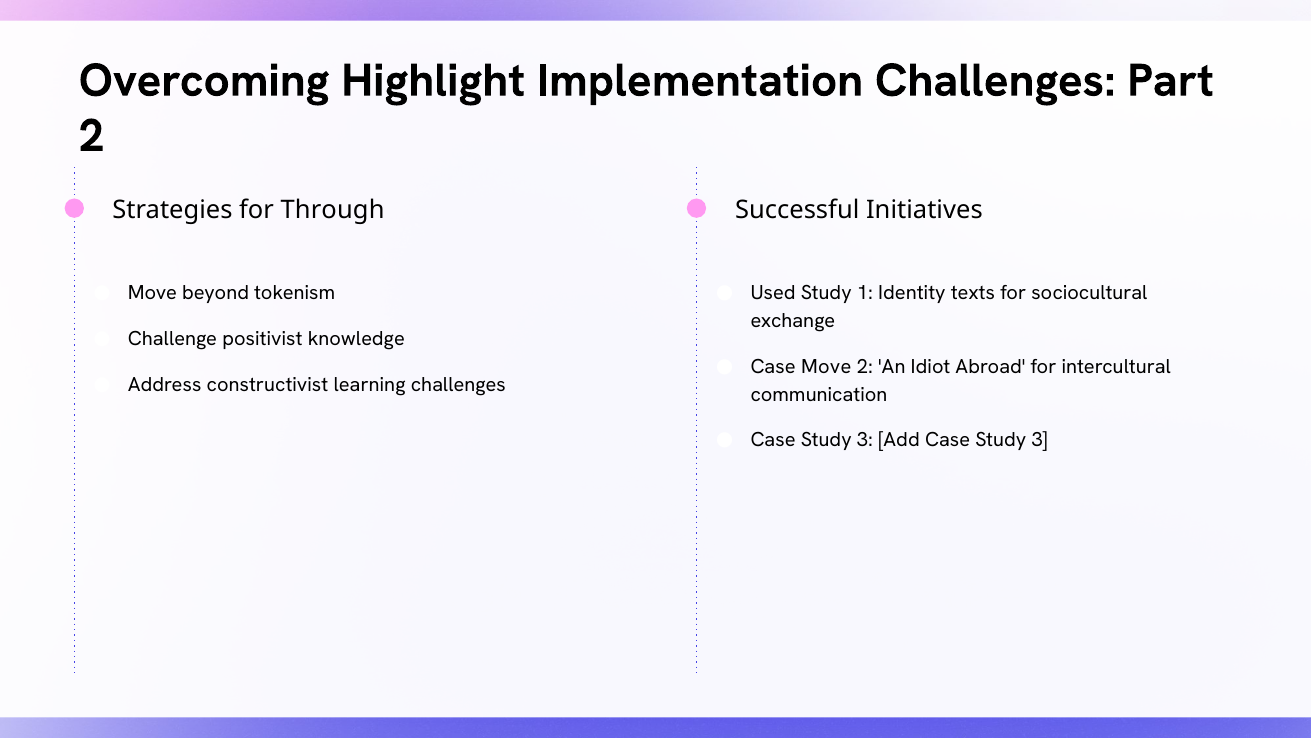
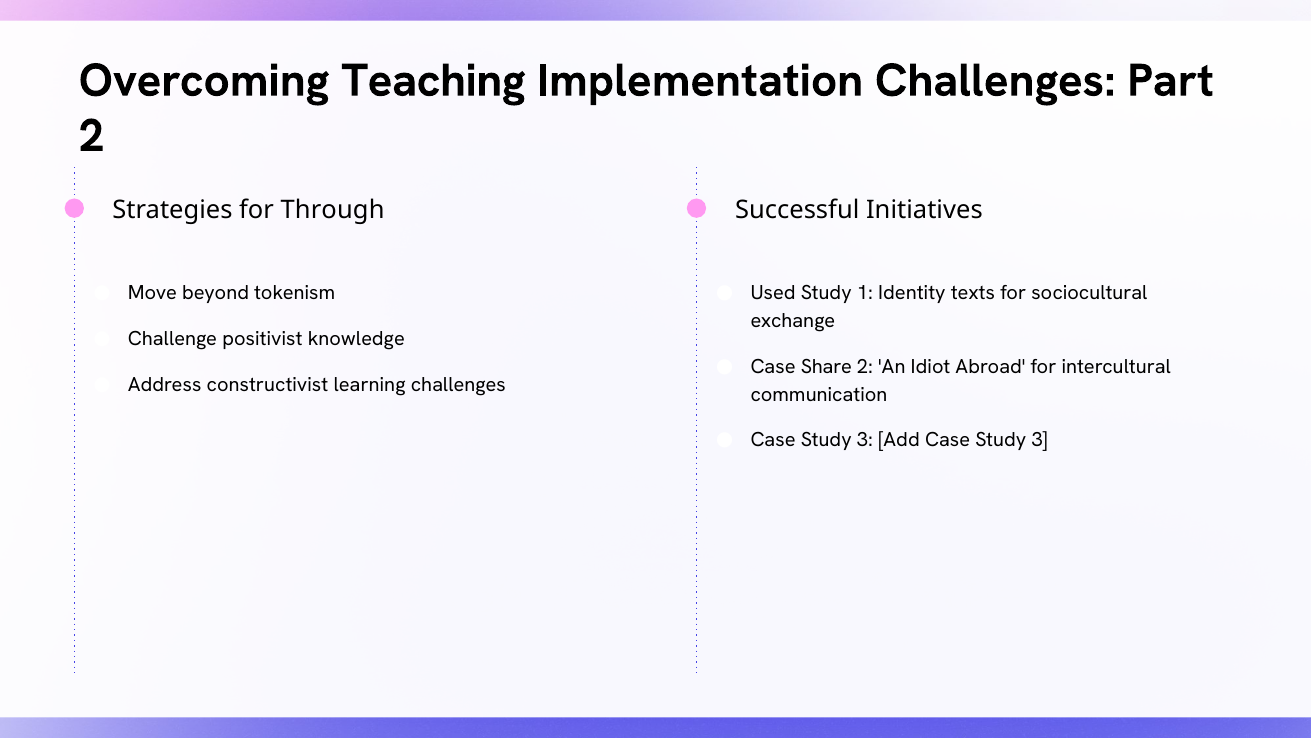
Highlight: Highlight -> Teaching
Case Move: Move -> Share
